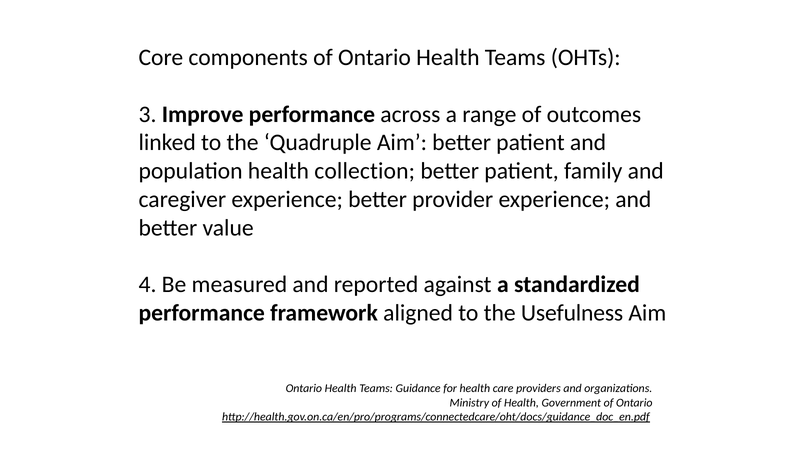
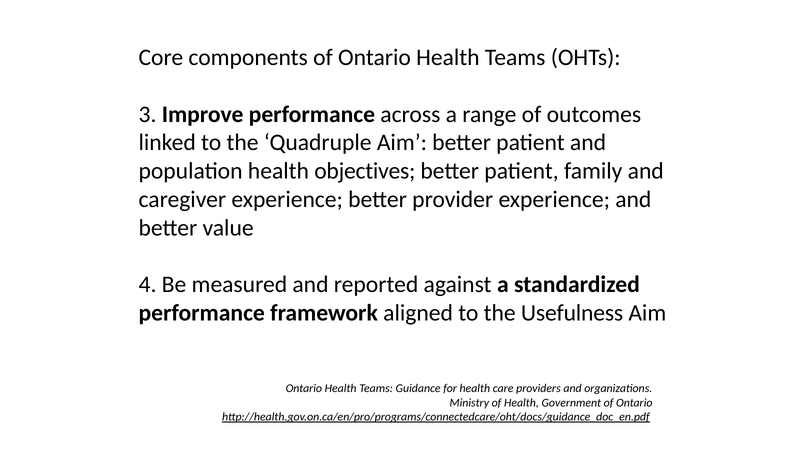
collection: collection -> objectives
